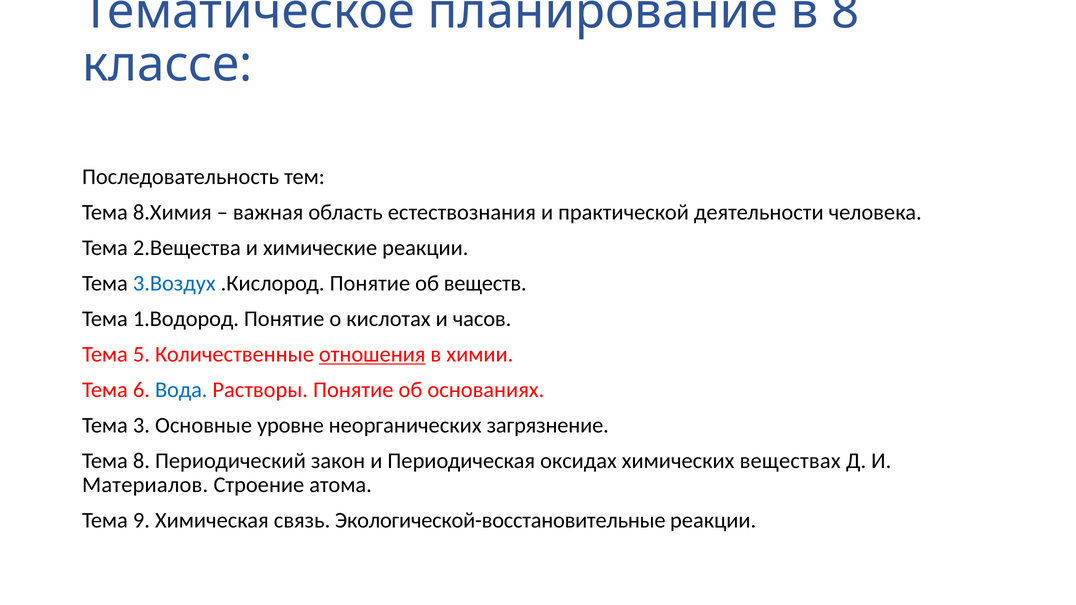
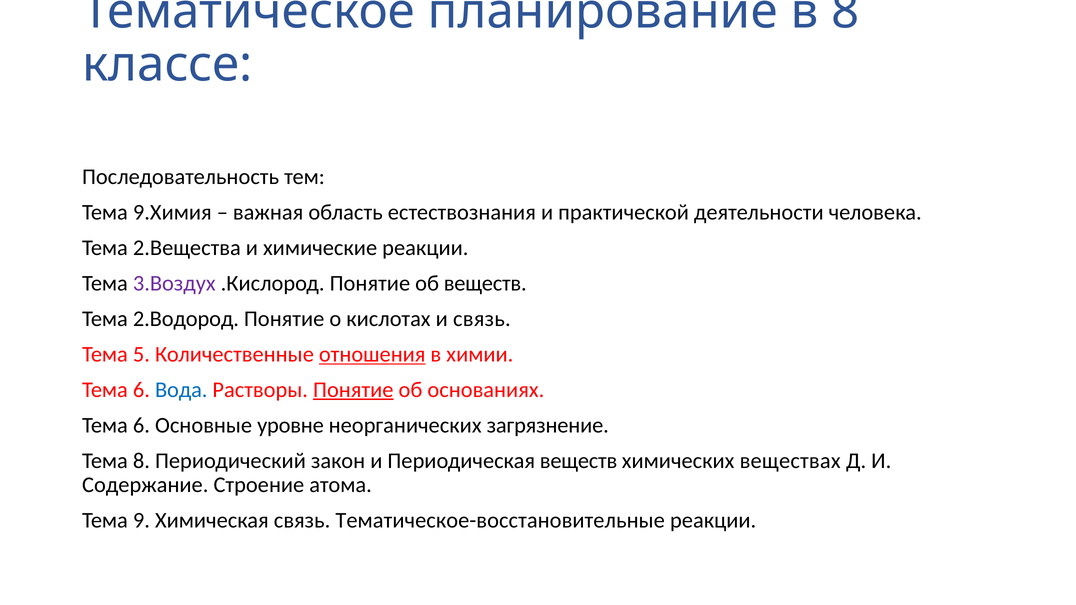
8.Химия: 8.Химия -> 9.Химия
3.Воздух colour: blue -> purple
1.Водород: 1.Водород -> 2.Водород
и часов: часов -> связь
Понятие at (353, 390) underline: none -> present
3 at (141, 425): 3 -> 6
Периодическая оксидах: оксидах -> веществ
Материалов: Материалов -> Содержание
Экологической-восстановительные: Экологической-восстановительные -> Тематическое-восстановительные
